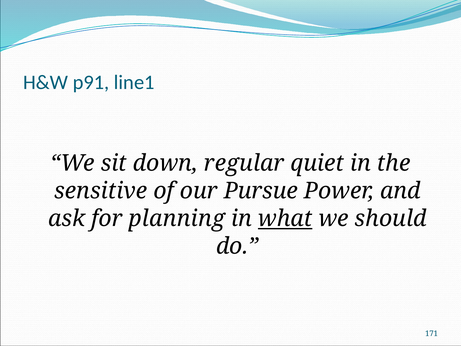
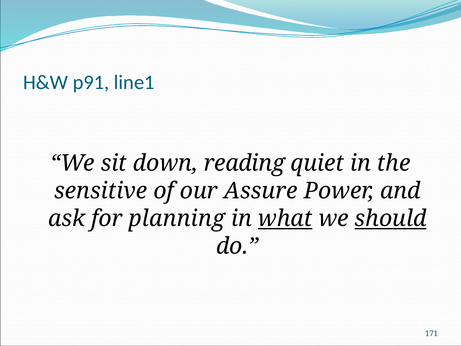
regular: regular -> reading
Pursue: Pursue -> Assure
should underline: none -> present
